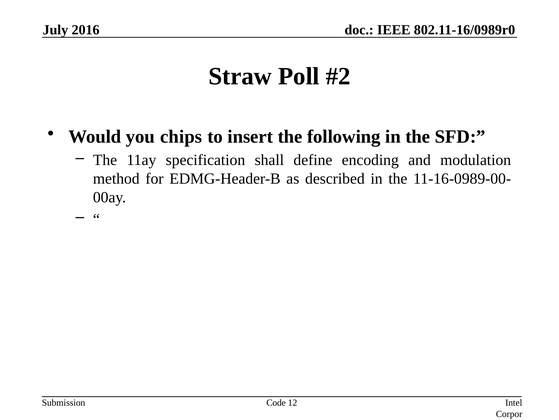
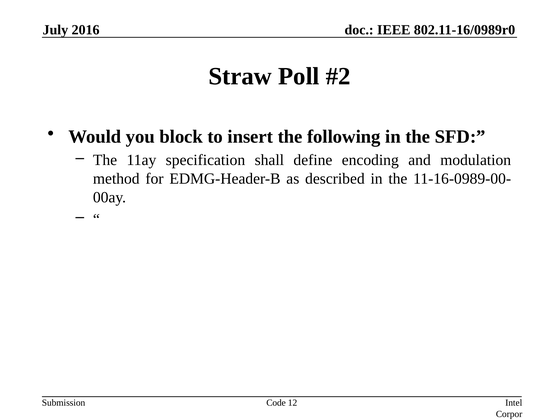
chips: chips -> block
